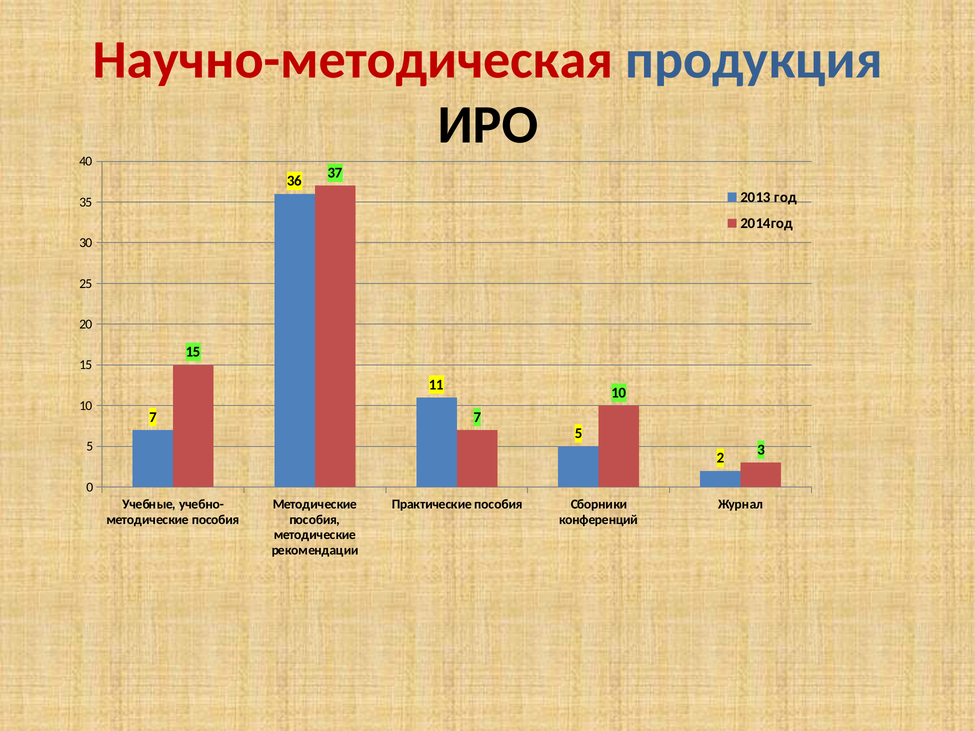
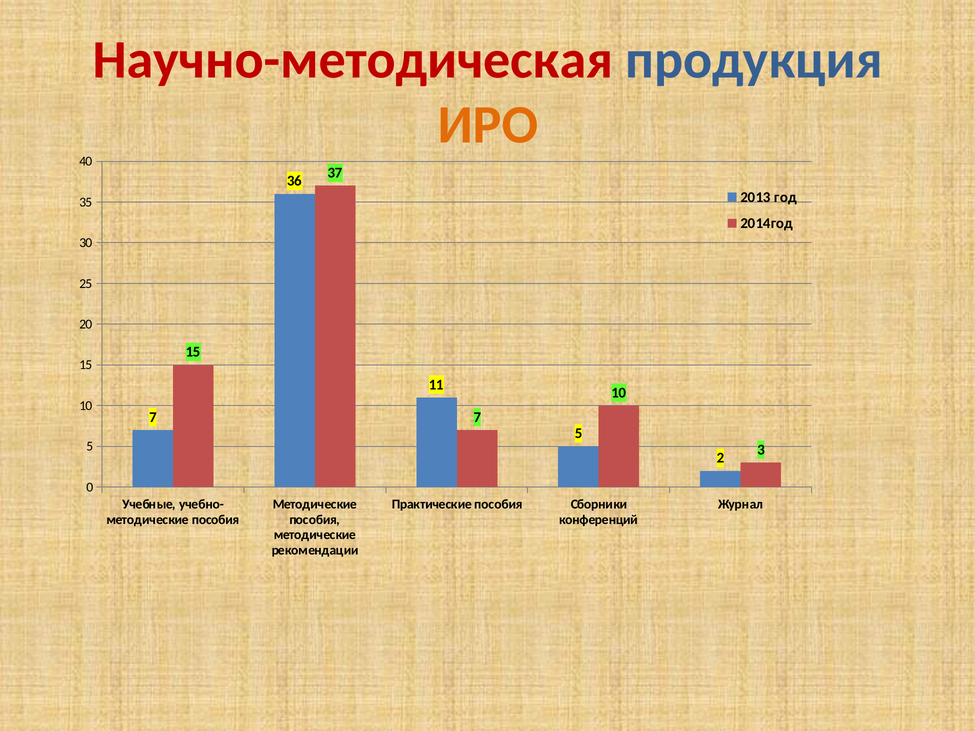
ИРО colour: black -> orange
